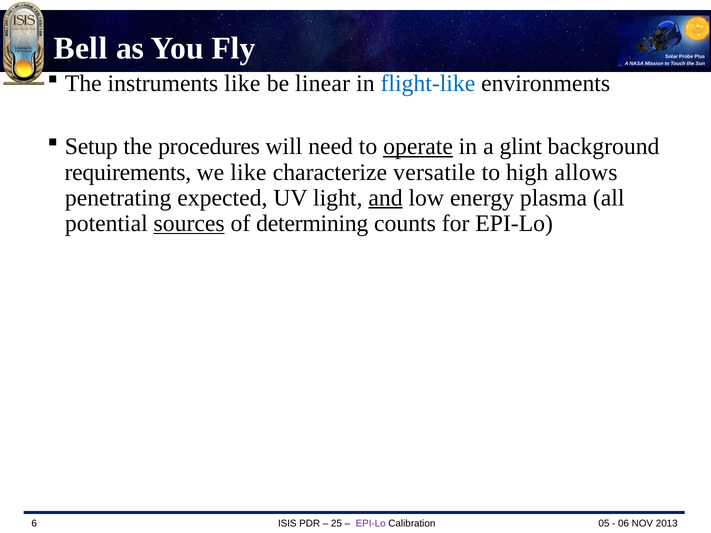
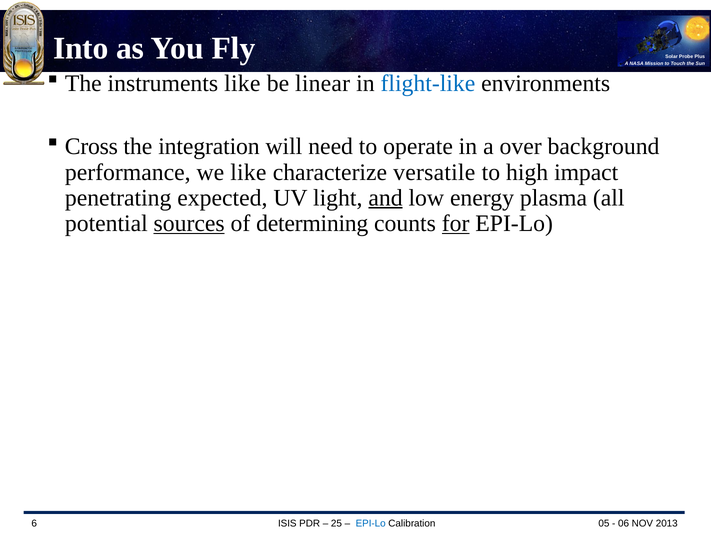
Bell: Bell -> Into
Setup: Setup -> Cross
procedures: procedures -> integration
operate underline: present -> none
glint: glint -> over
requirements: requirements -> performance
allows: allows -> impact
for underline: none -> present
EPI-Lo at (371, 524) colour: purple -> blue
